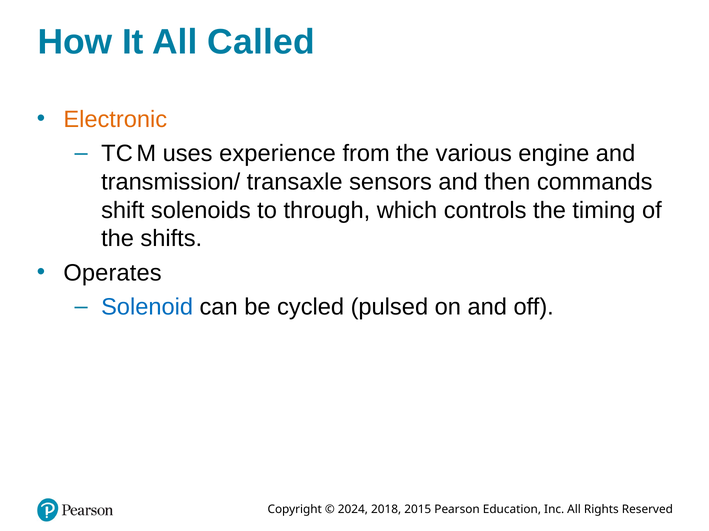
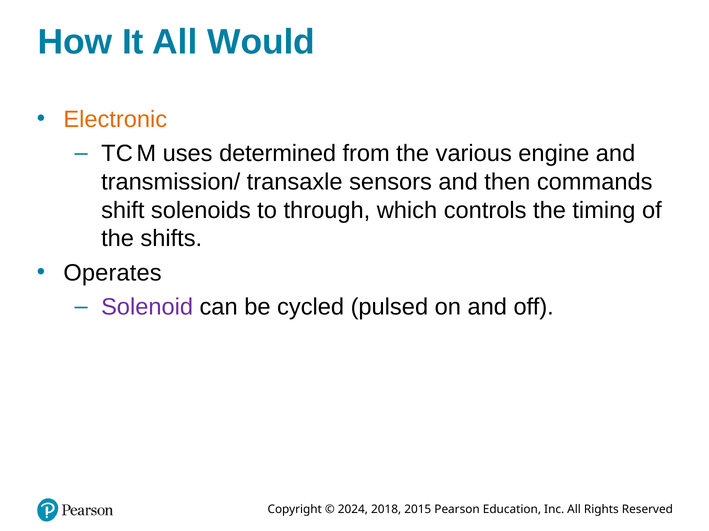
Called: Called -> Would
experience: experience -> determined
Solenoid colour: blue -> purple
